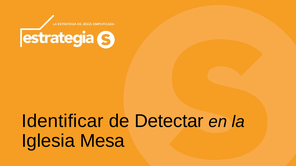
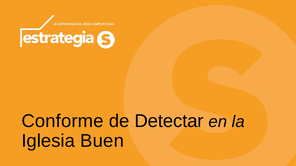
Identificar: Identificar -> Conforme
Mesa: Mesa -> Buen
